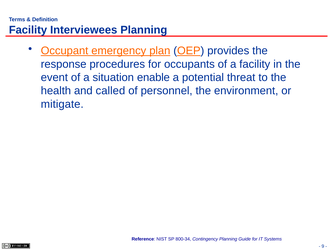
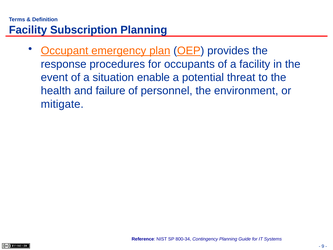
Interviewees: Interviewees -> Subscription
called: called -> failure
